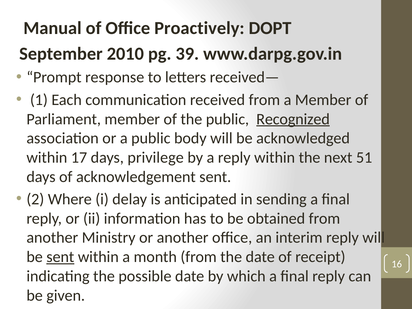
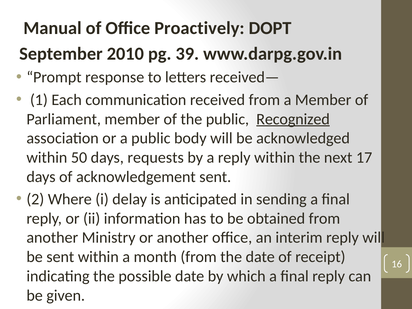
17: 17 -> 50
privilege: privilege -> requests
51: 51 -> 17
sent at (60, 257) underline: present -> none
